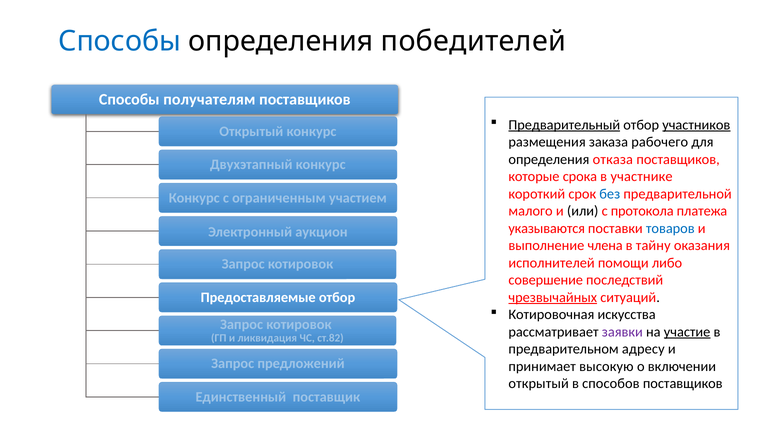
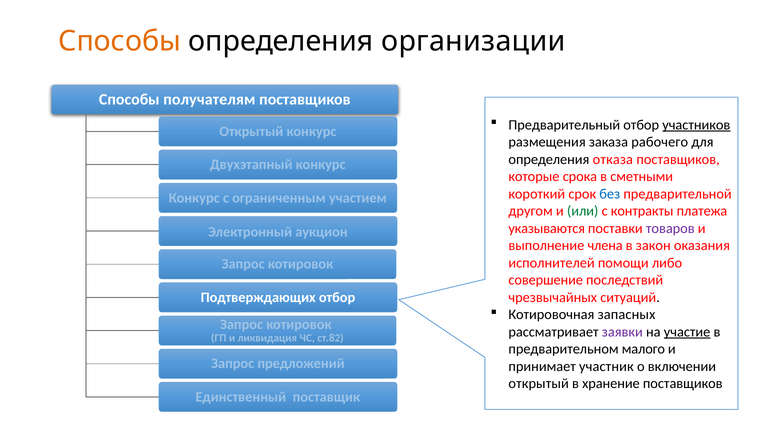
Способы at (120, 41) colour: blue -> orange
победителей: победителей -> организации
Предварительный underline: present -> none
участнике: участнике -> сметными
малого: малого -> другом
или colour: black -> green
протокола: протокола -> контракты
товаров colour: blue -> purple
тайну: тайну -> закон
Предоставляемые: Предоставляемые -> Подтверждающих
чрезвычайных underline: present -> none
искусства: искусства -> запасных
адресу: адресу -> малого
высокую: высокую -> участник
способов: способов -> хранение
